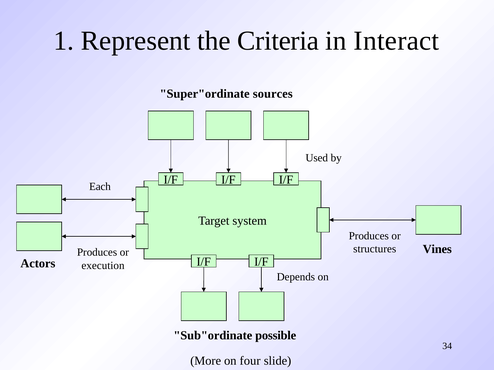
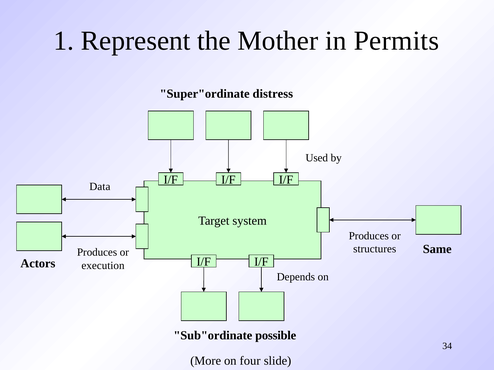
Criteria: Criteria -> Mother
Interact: Interact -> Permits
sources: sources -> distress
Each: Each -> Data
Vines: Vines -> Same
